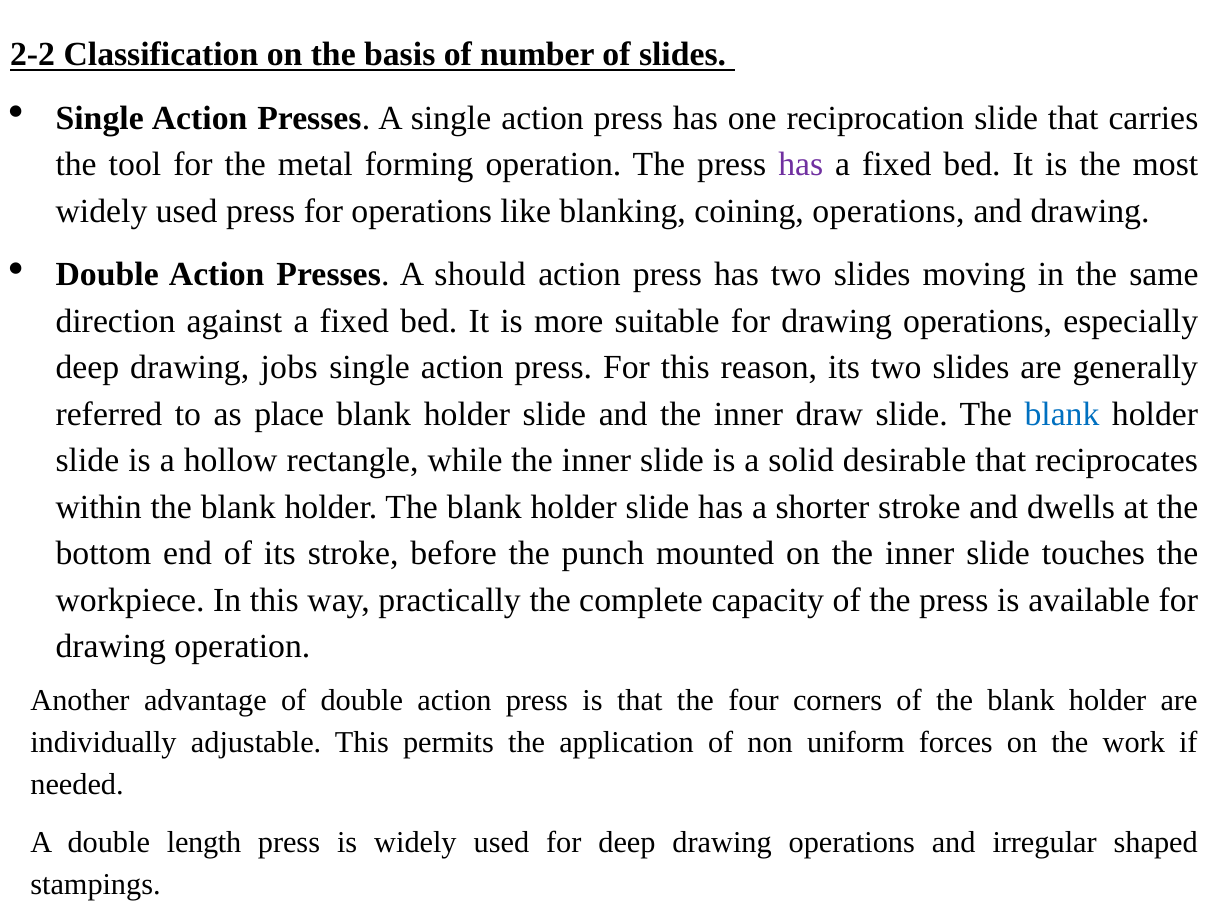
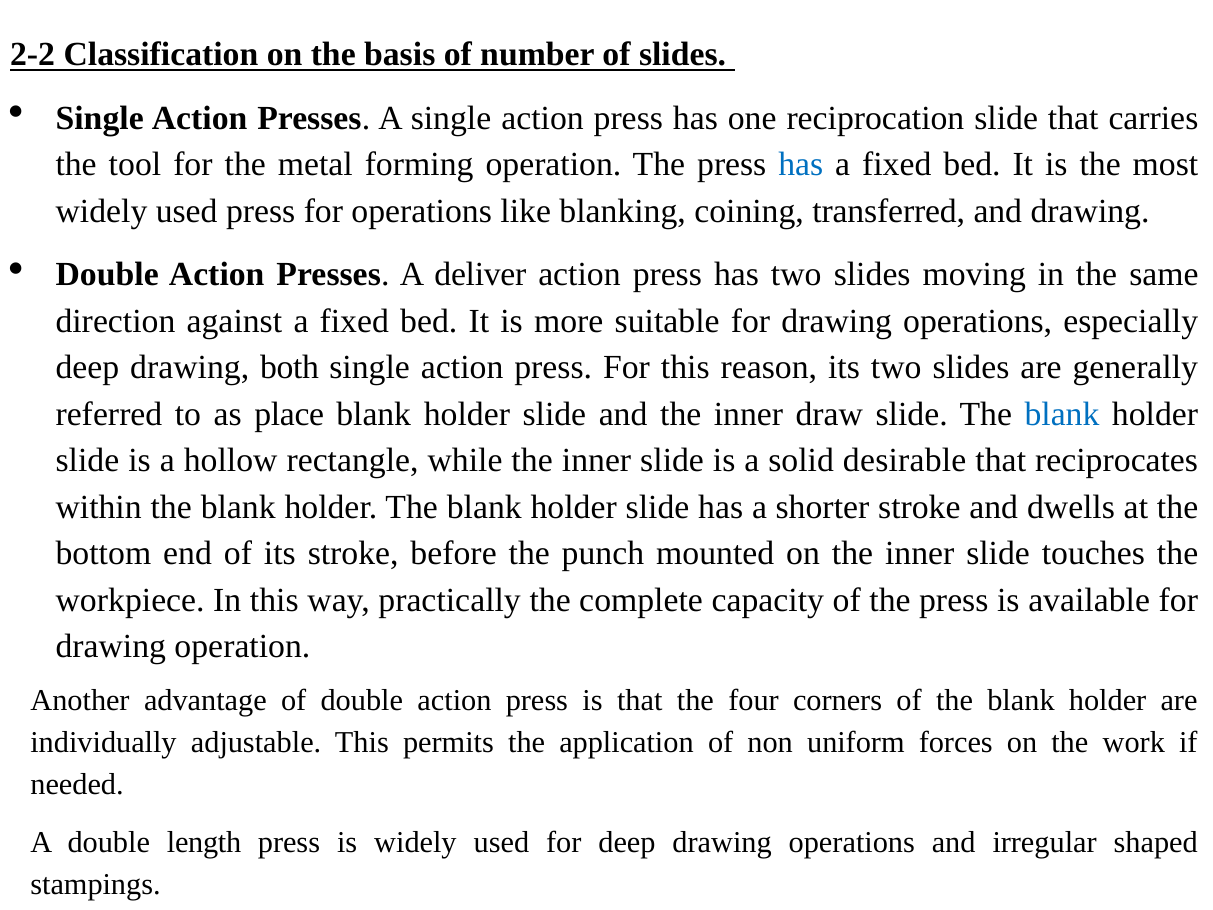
has at (801, 165) colour: purple -> blue
coining operations: operations -> transferred
should: should -> deliver
jobs: jobs -> both
